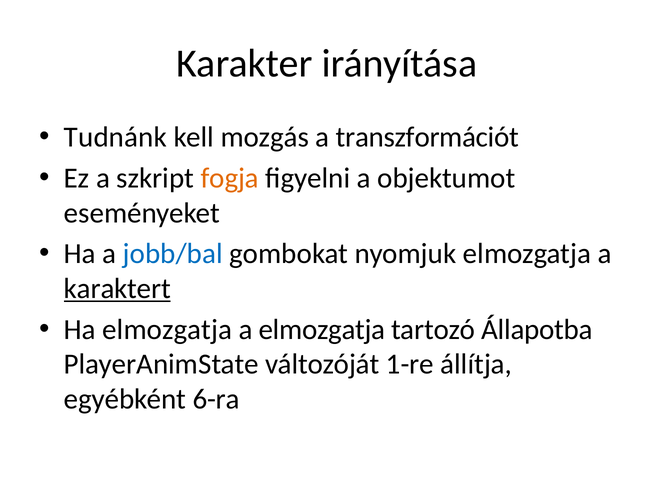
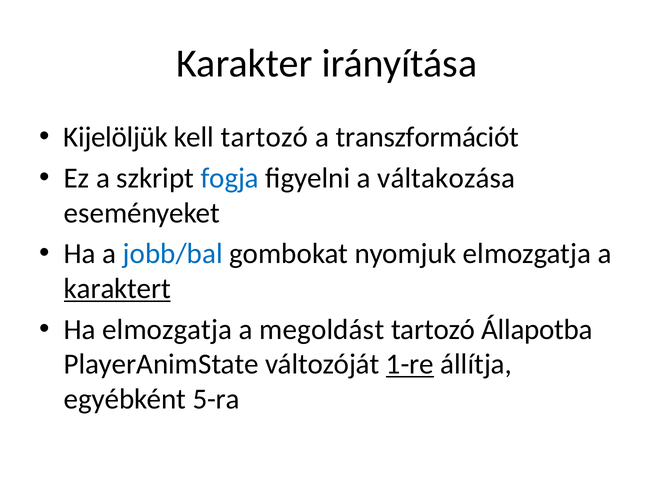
Tudnánk: Tudnánk -> Kijelöljük
kell mozgás: mozgás -> tartozó
fogja colour: orange -> blue
objektumot: objektumot -> váltakozása
a elmozgatja: elmozgatja -> megoldást
1-re underline: none -> present
6-ra: 6-ra -> 5-ra
